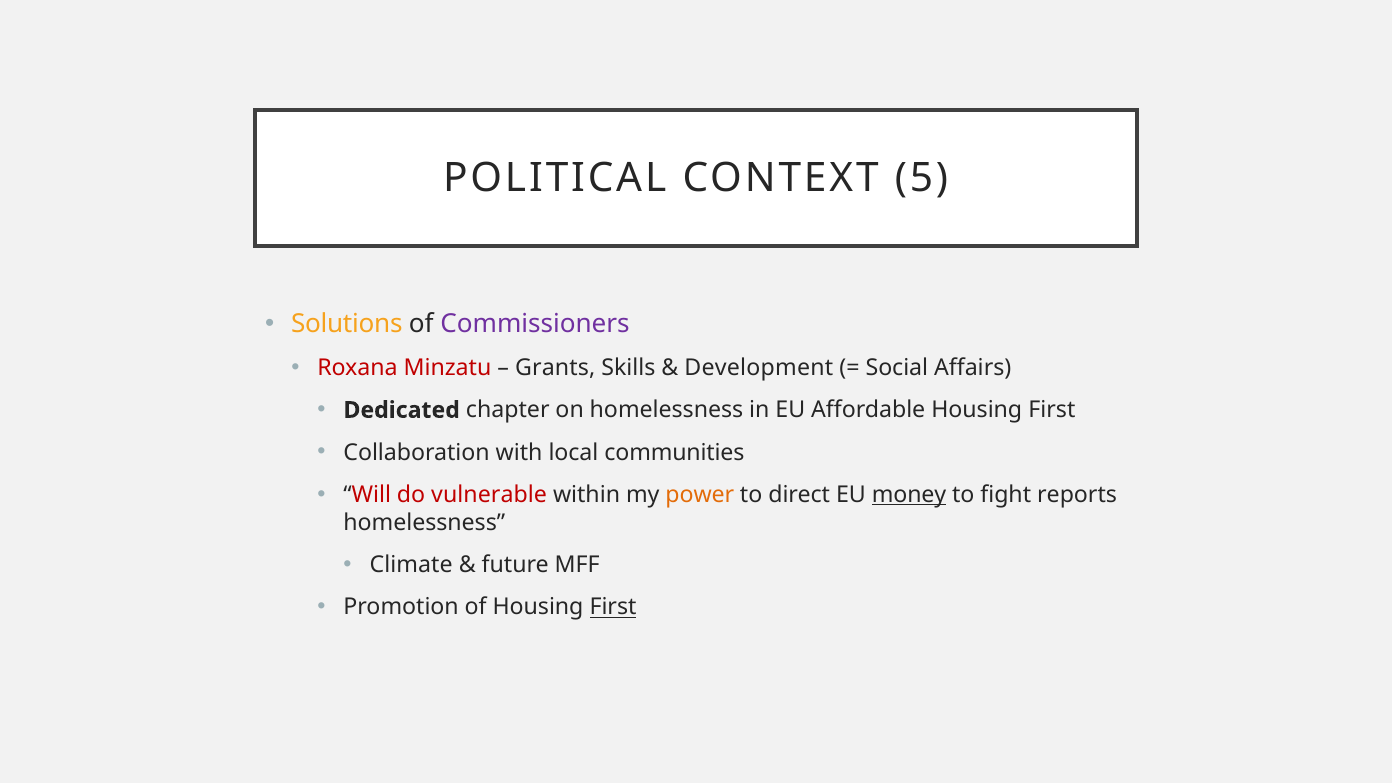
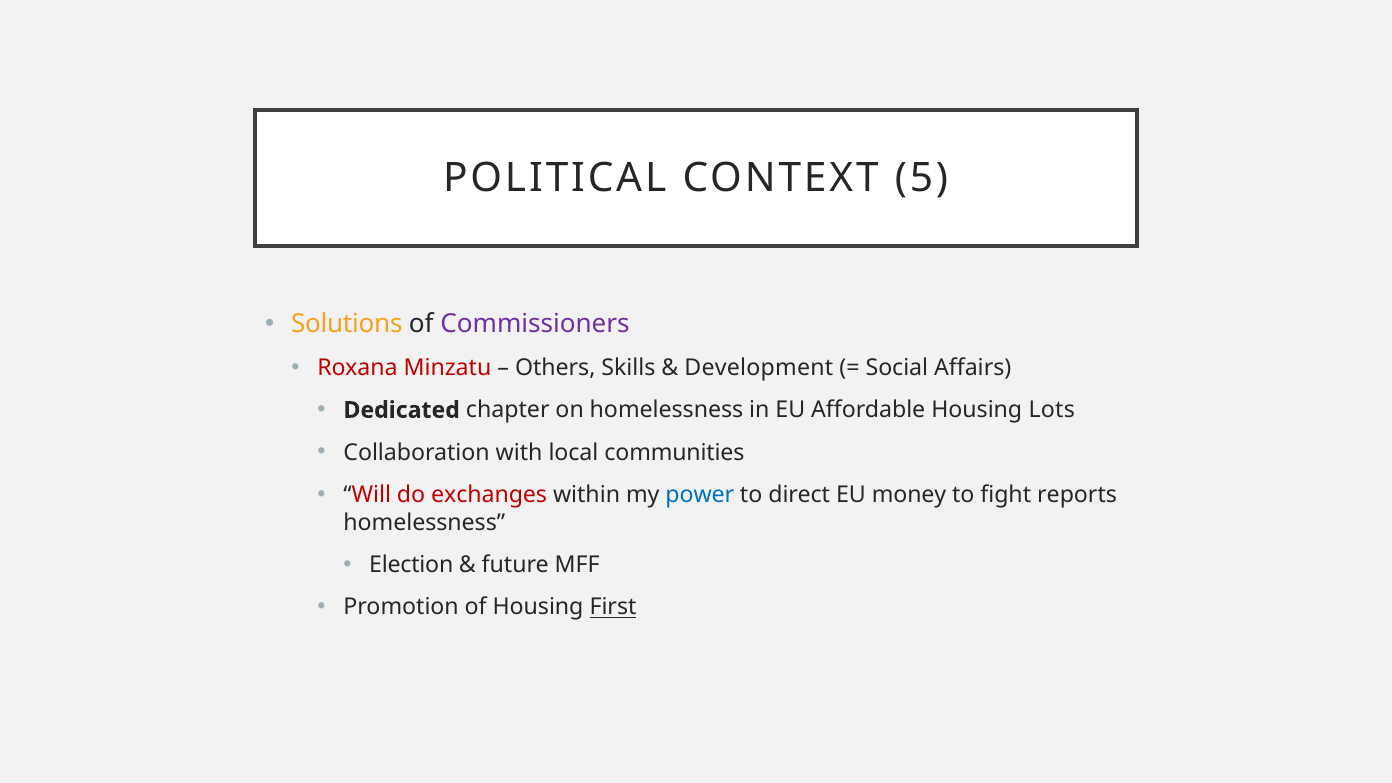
Grants: Grants -> Others
Affordable Housing First: First -> Lots
vulnerable: vulnerable -> exchanges
power colour: orange -> blue
money underline: present -> none
Climate: Climate -> Election
